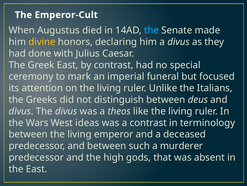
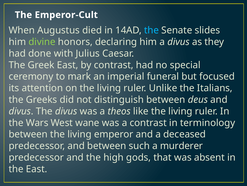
made: made -> slides
divine colour: yellow -> light green
ideas: ideas -> wane
